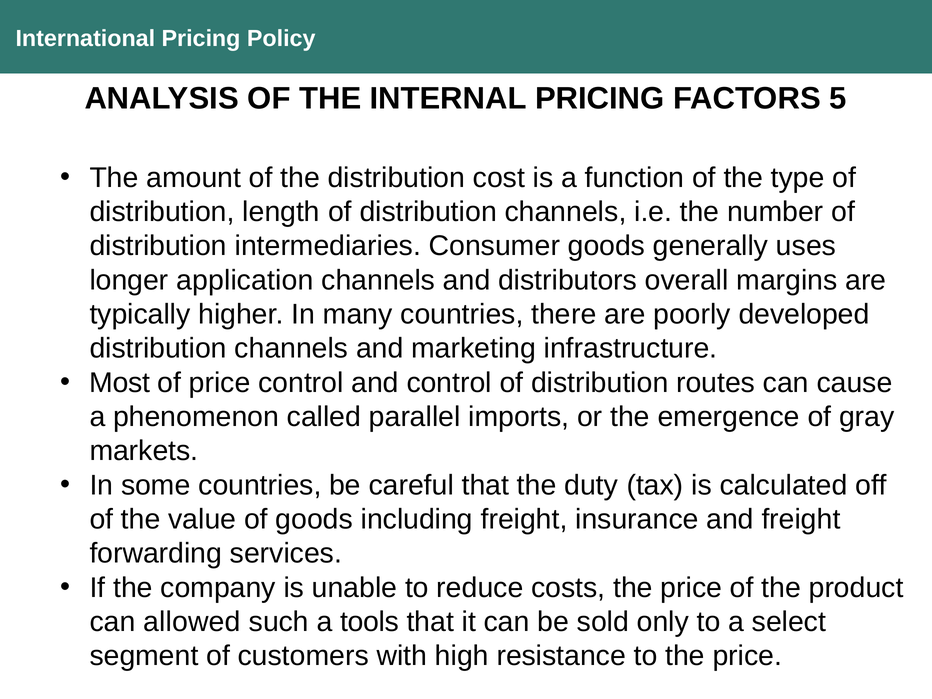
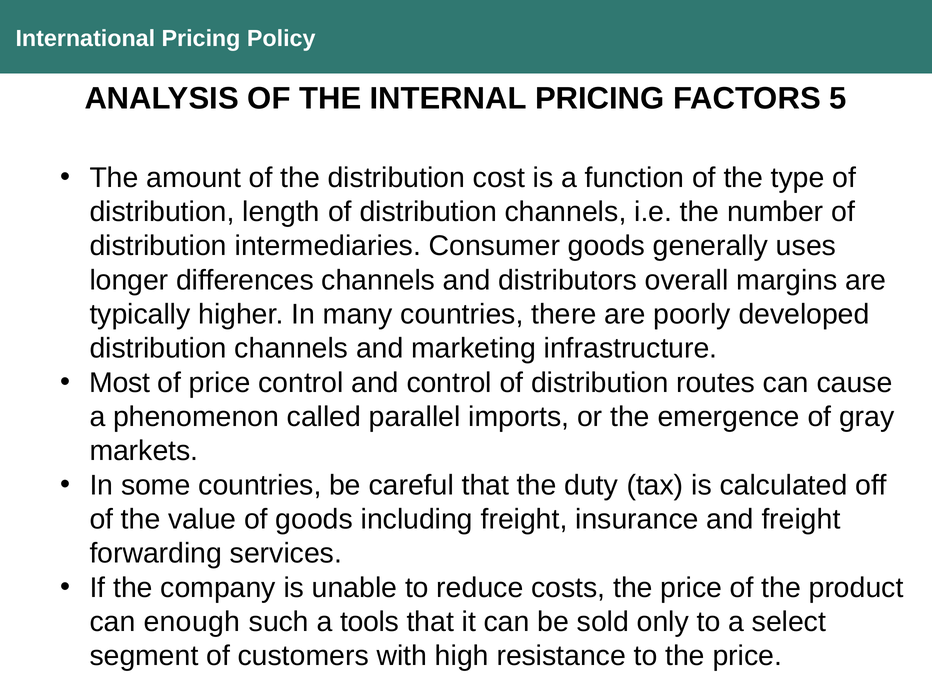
application: application -> differences
allowed: allowed -> enough
